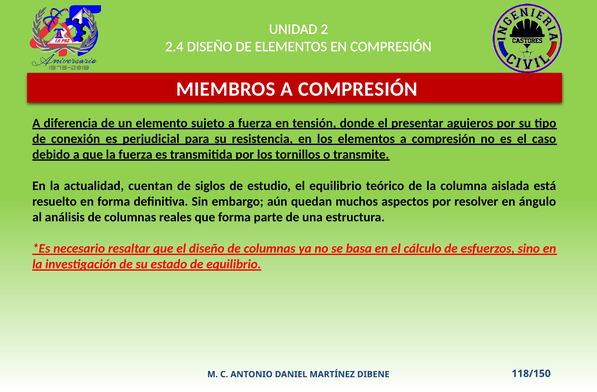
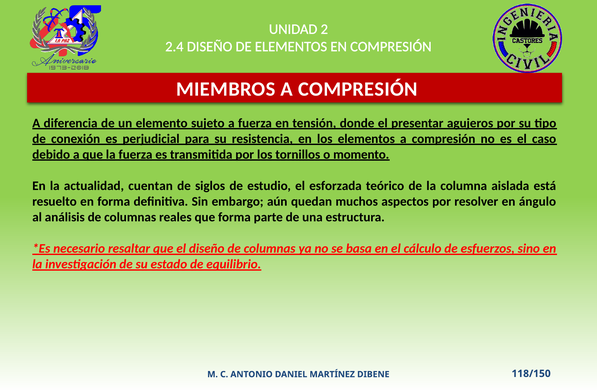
transmite: transmite -> momento
el equilibrio: equilibrio -> esforzada
